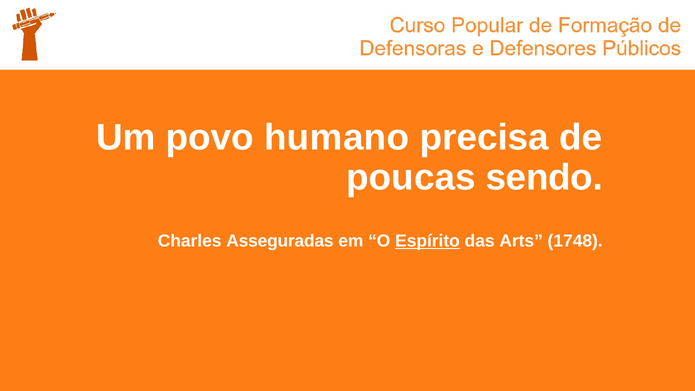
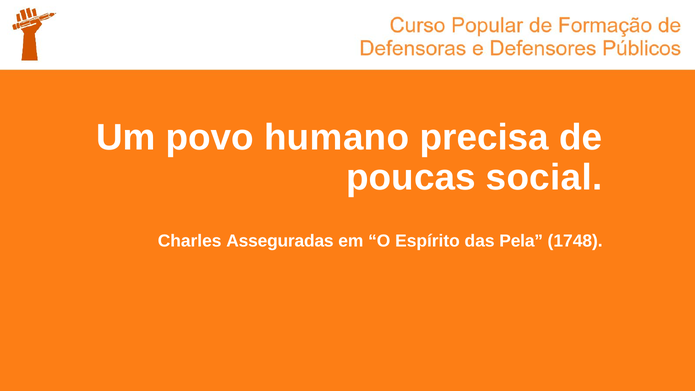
sendo: sendo -> social
Espírito underline: present -> none
Arts: Arts -> Pela
